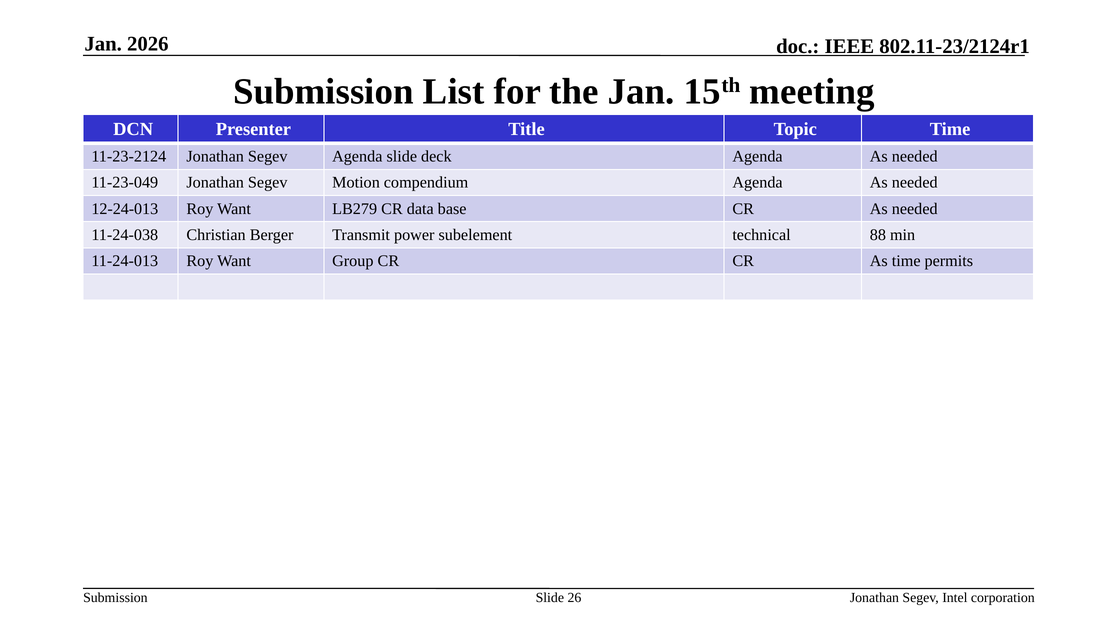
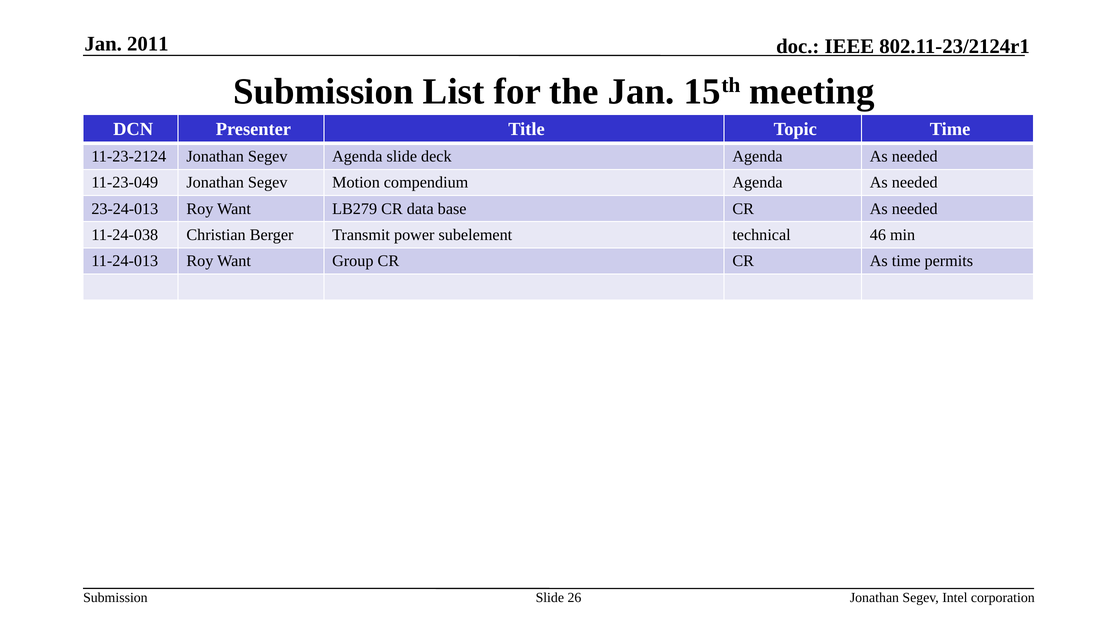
2026: 2026 -> 2011
12-24-013: 12-24-013 -> 23-24-013
88: 88 -> 46
